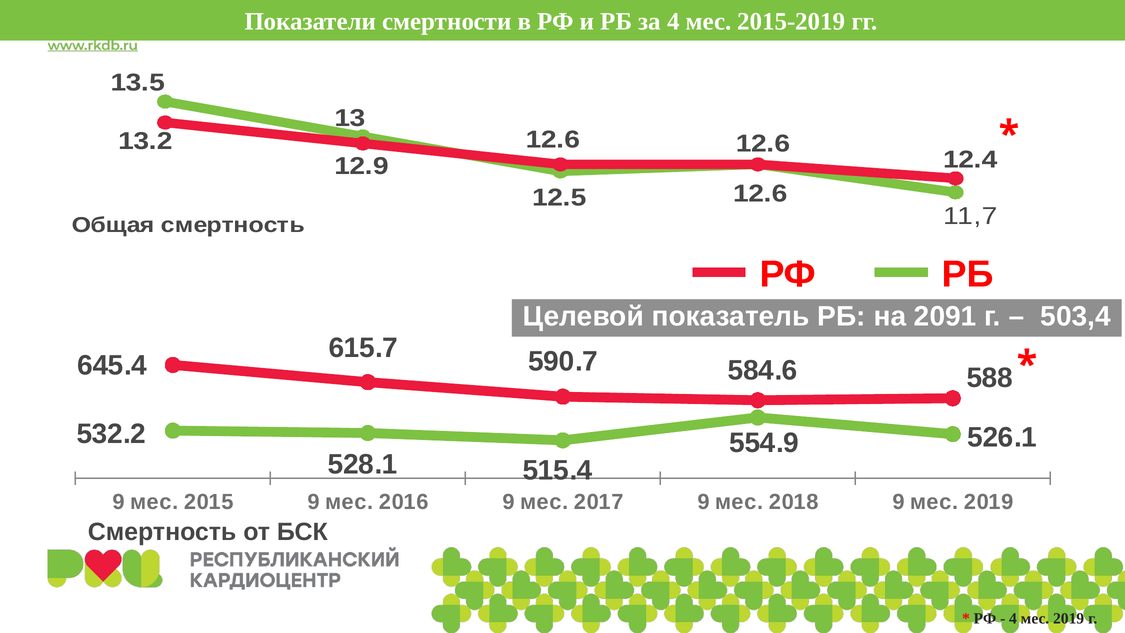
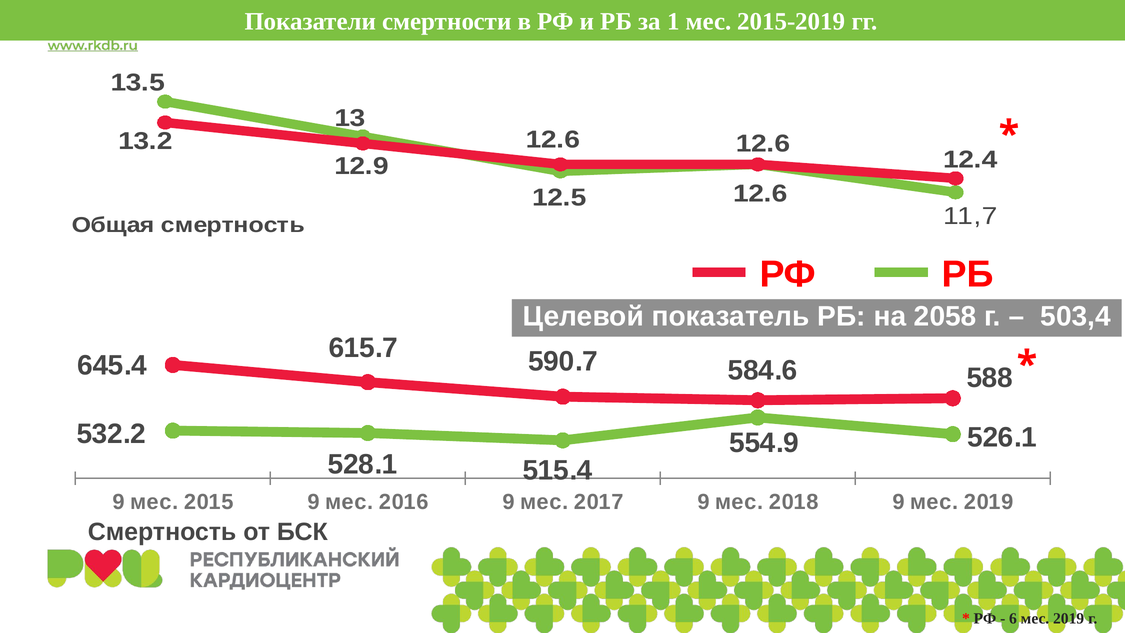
за 4: 4 -> 1
2091: 2091 -> 2058
4 at (1013, 619): 4 -> 6
